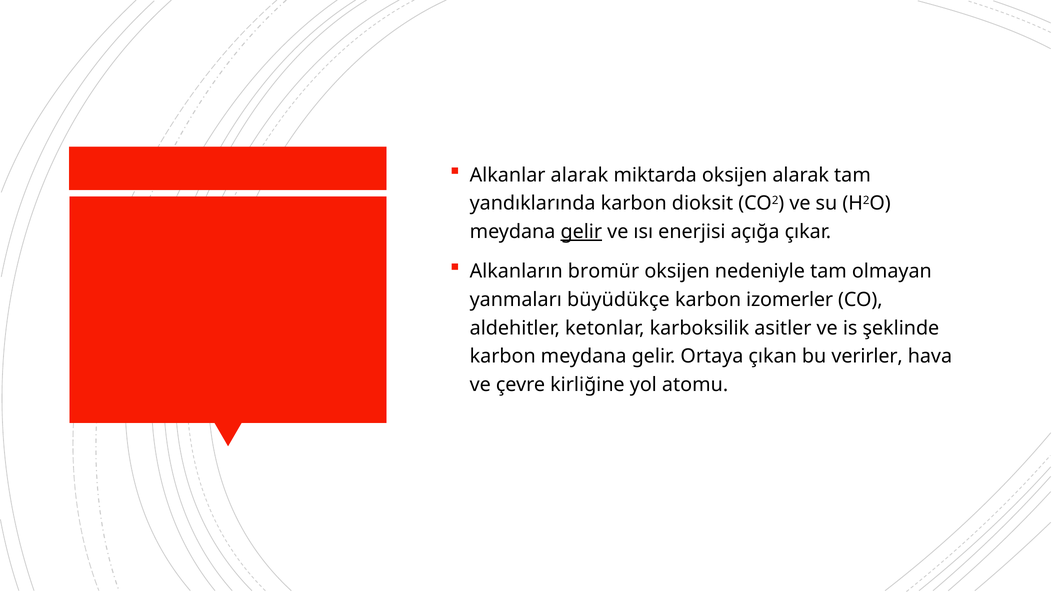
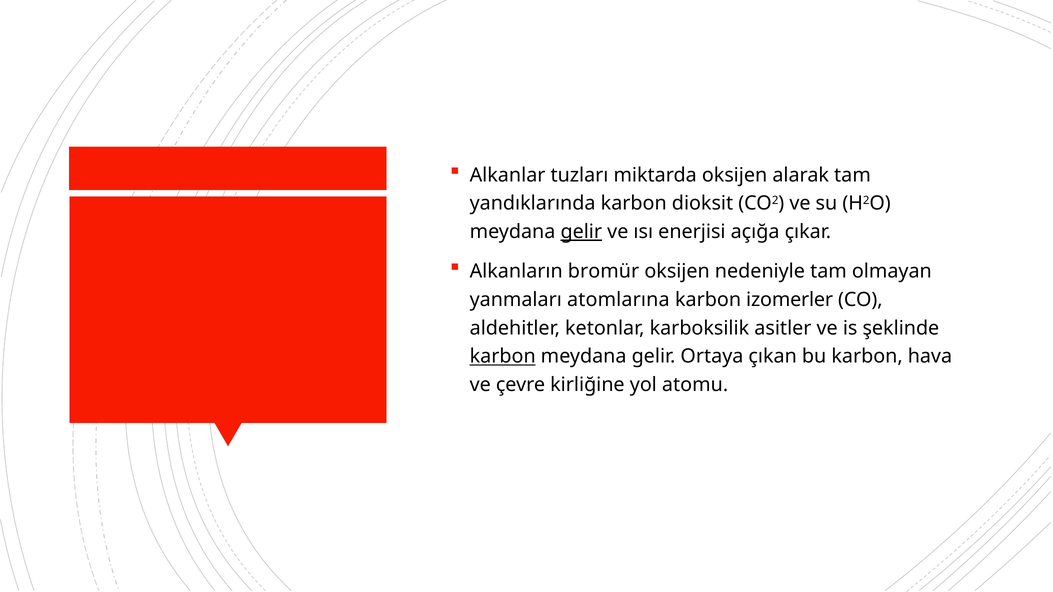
Alkanlar alarak: alarak -> tuzları
büyüdükçe: büyüdükçe -> atomlarına
karbon at (503, 357) underline: none -> present
bu verirler: verirler -> karbon
